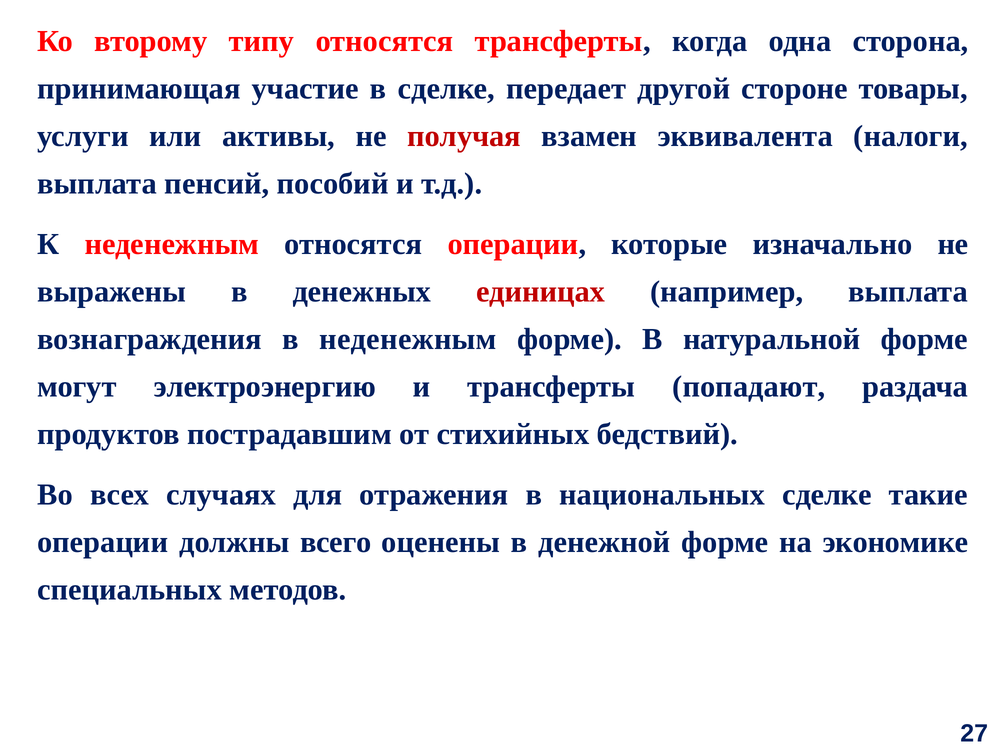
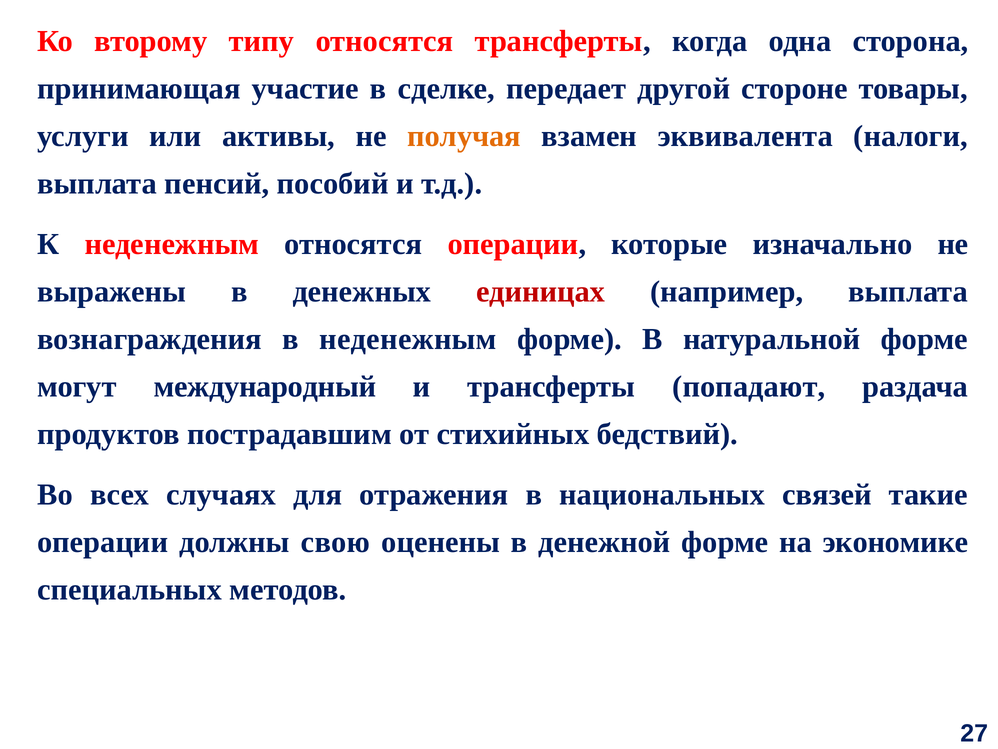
получая colour: red -> orange
электроэнергию: электроэнергию -> международный
национальных сделке: сделке -> связей
всего: всего -> свою
